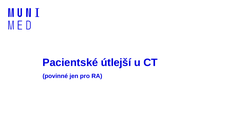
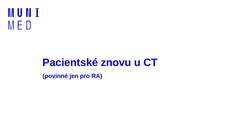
útlejší: útlejší -> znovu
